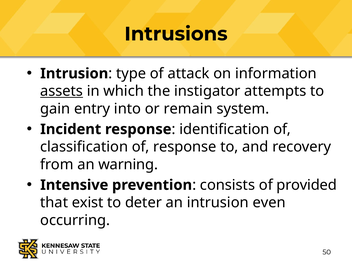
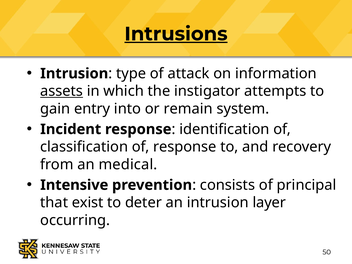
Intrusions underline: none -> present
warning: warning -> medical
provided: provided -> principal
even: even -> layer
